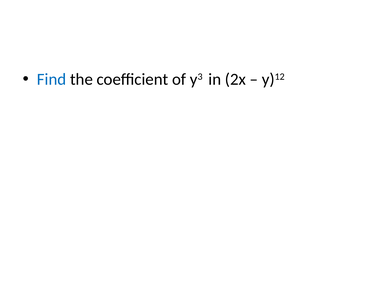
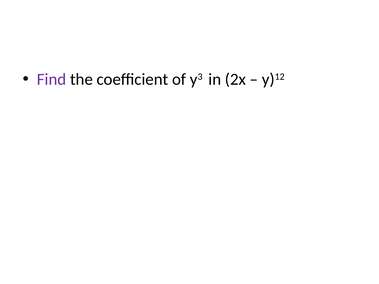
Find colour: blue -> purple
